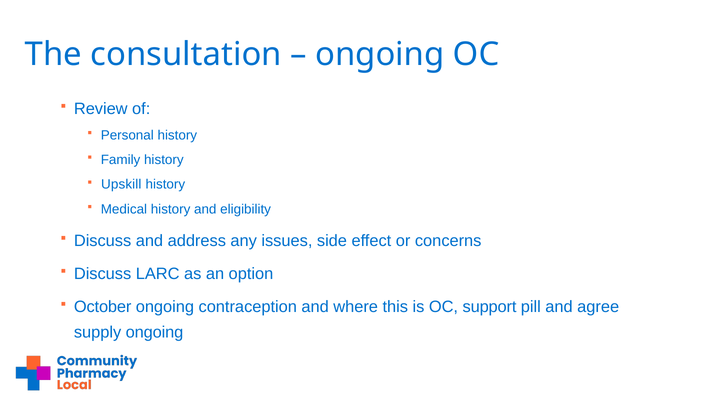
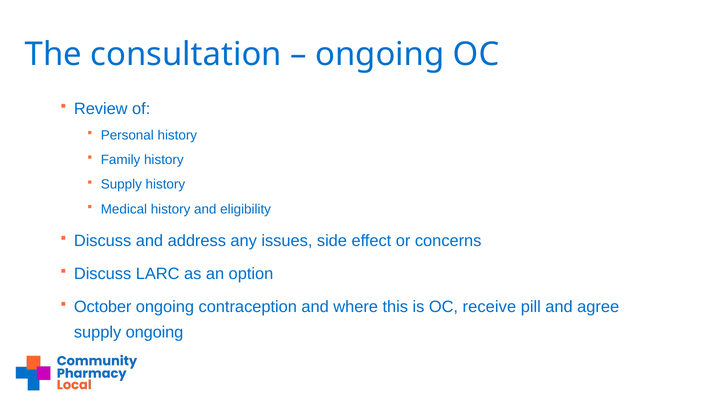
Upskill at (121, 185): Upskill -> Supply
support: support -> receive
